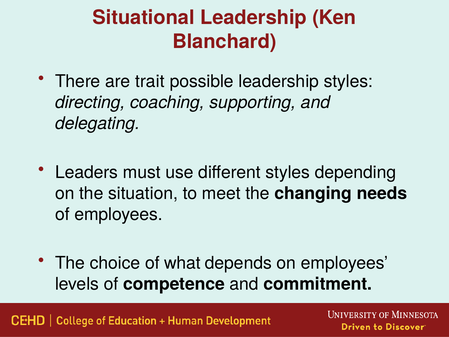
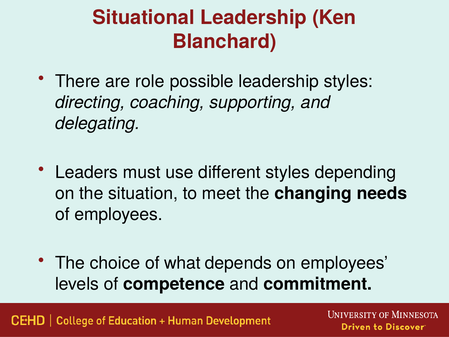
trait: trait -> role
